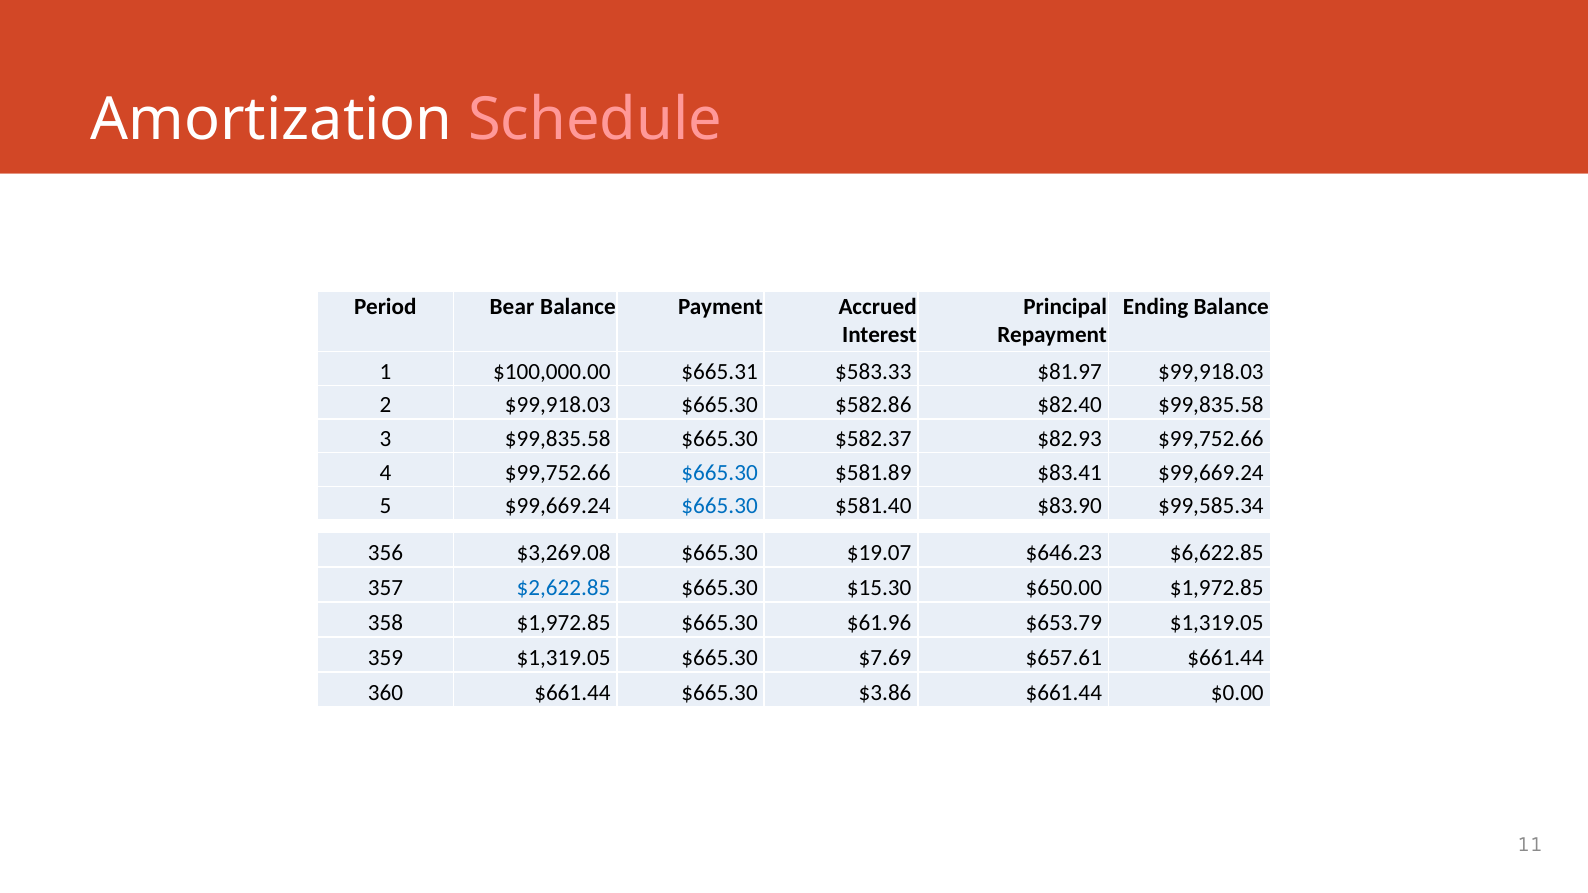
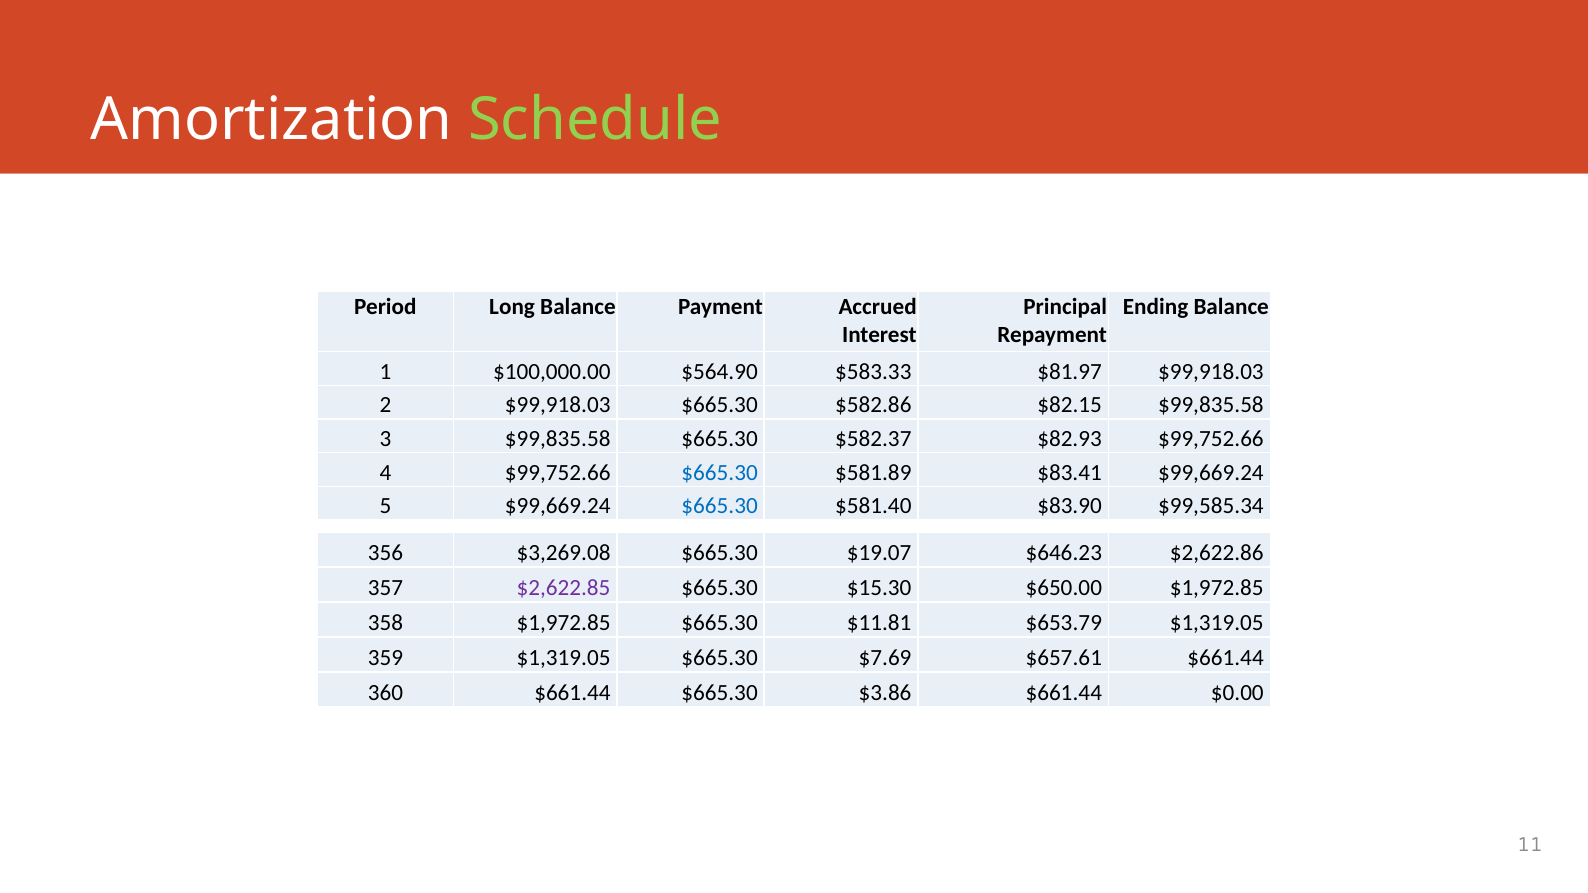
Schedule colour: pink -> light green
Bear: Bear -> Long
$665.31: $665.31 -> $564.90
$82.40: $82.40 -> $82.15
$6,622.85: $6,622.85 -> $2,622.86
$2,622.85 colour: blue -> purple
$61.96: $61.96 -> $11.81
